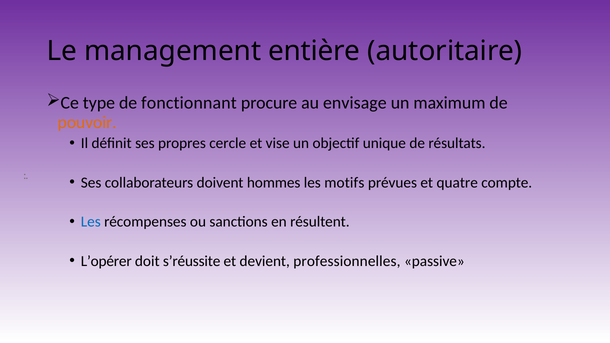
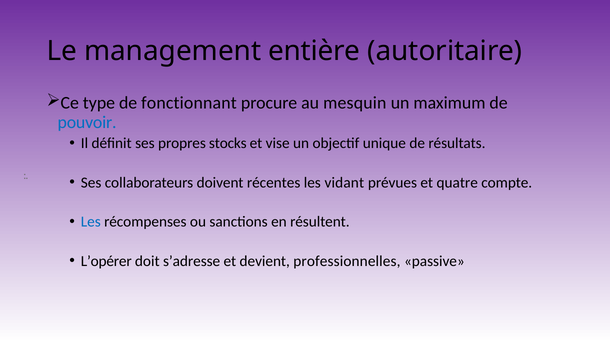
envisage: envisage -> mesquin
pouvoir colour: orange -> blue
cercle: cercle -> stocks
hommes: hommes -> récentes
motifs: motifs -> vidant
s’réussite: s’réussite -> s’adresse
